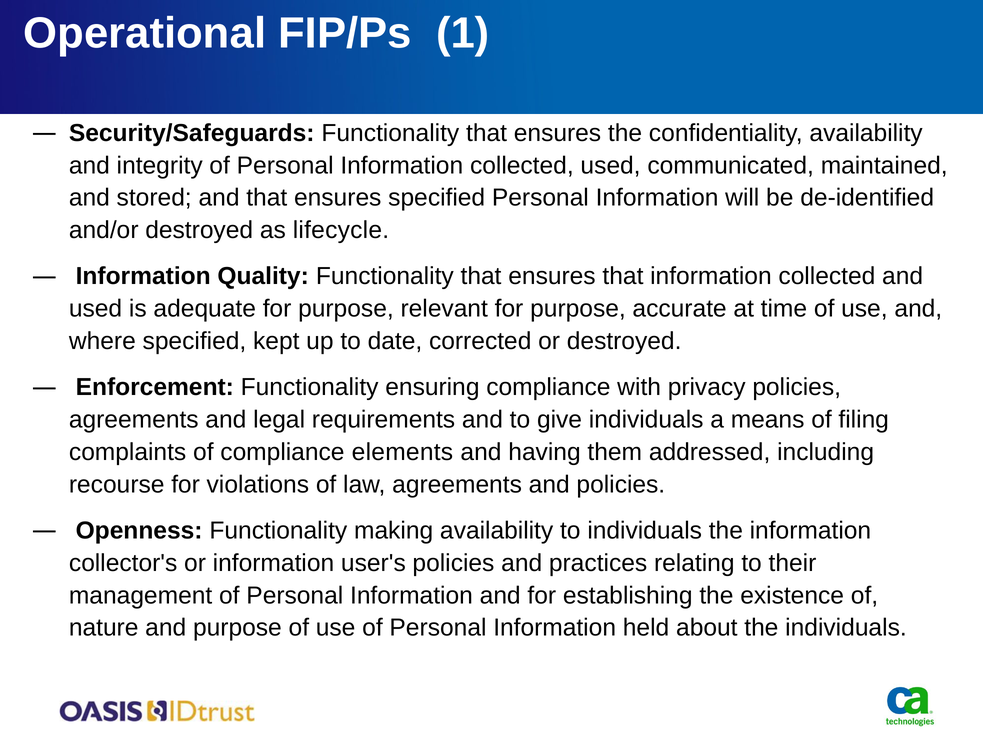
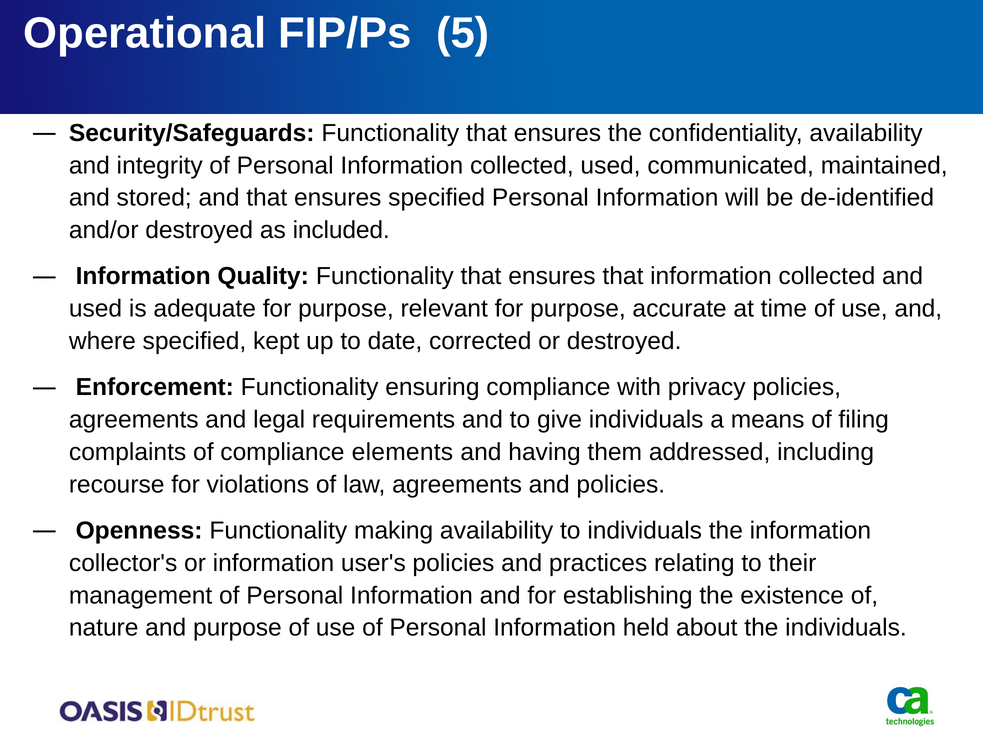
1: 1 -> 5
lifecycle: lifecycle -> included
